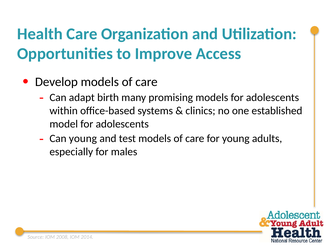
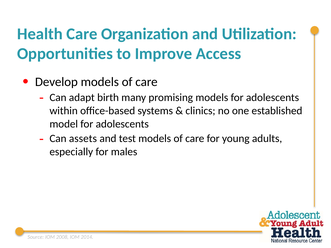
Can young: young -> assets
